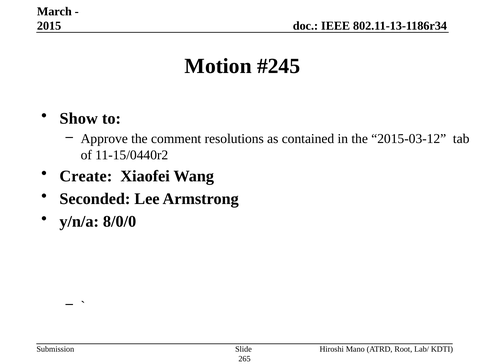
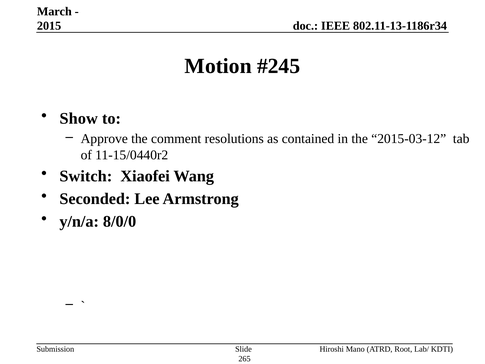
Create: Create -> Switch
